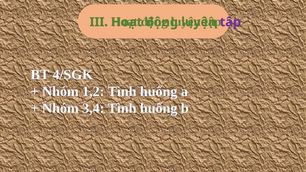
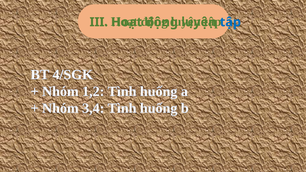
tập at (230, 22) colour: purple -> blue
